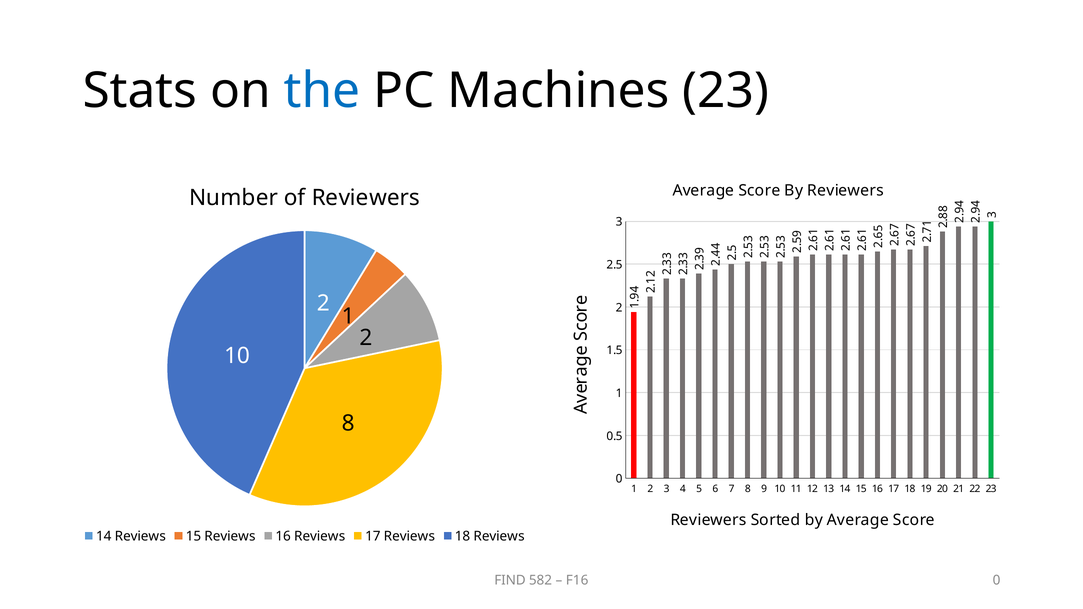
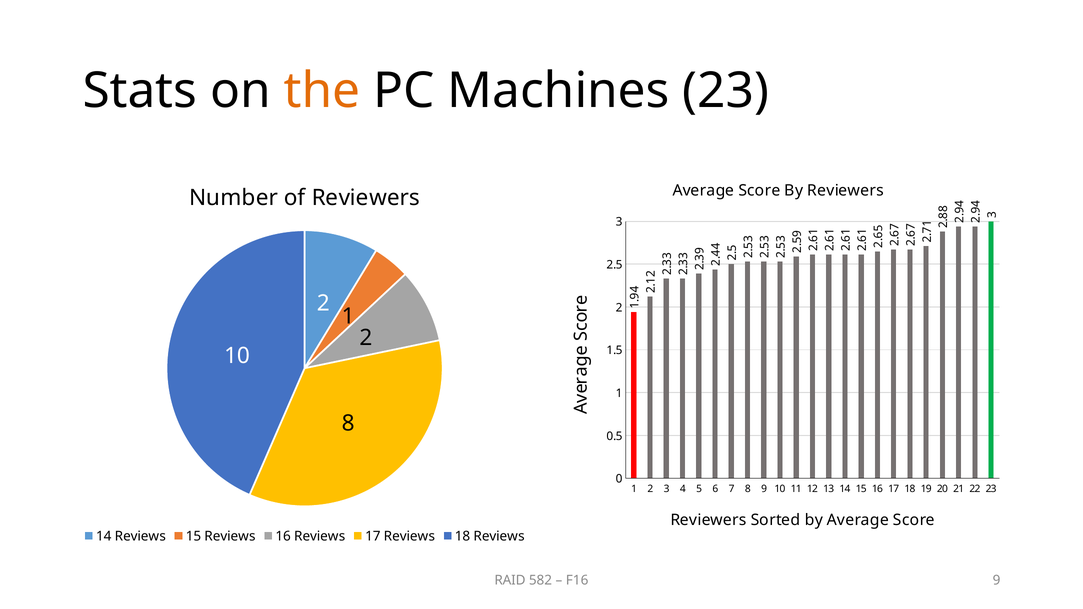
the colour: blue -> orange
FIND: FIND -> RAID
F16 0: 0 -> 9
